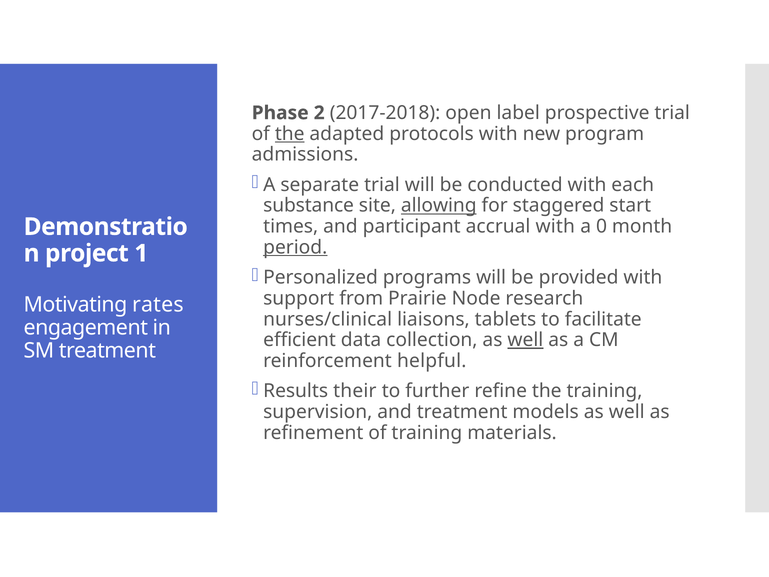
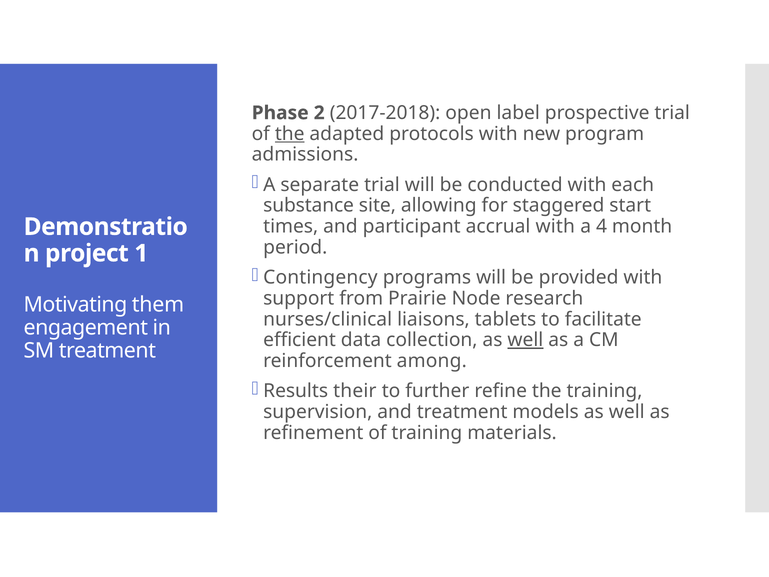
allowing underline: present -> none
0: 0 -> 4
period underline: present -> none
Personalized: Personalized -> Contingency
rates: rates -> them
helpful: helpful -> among
